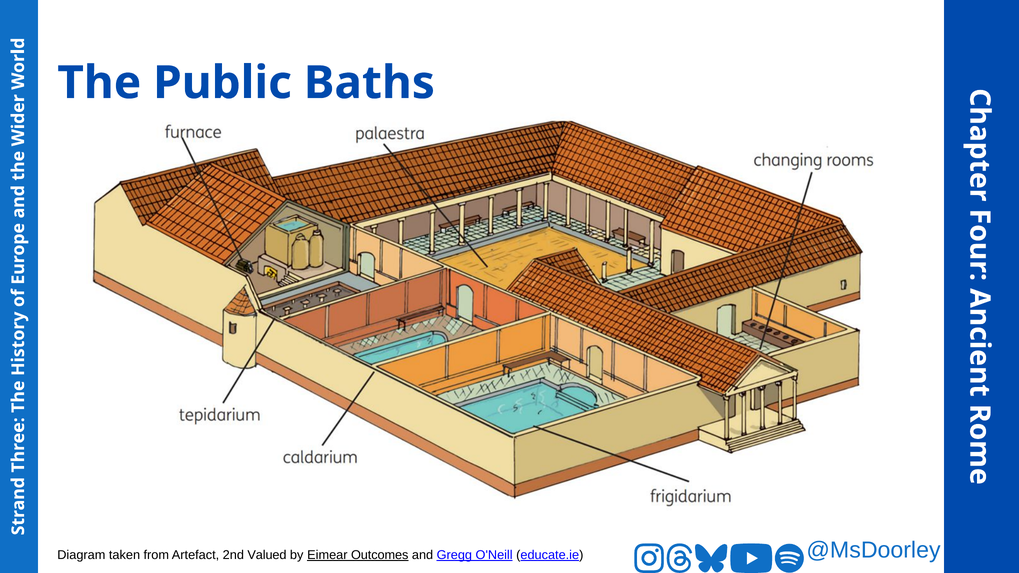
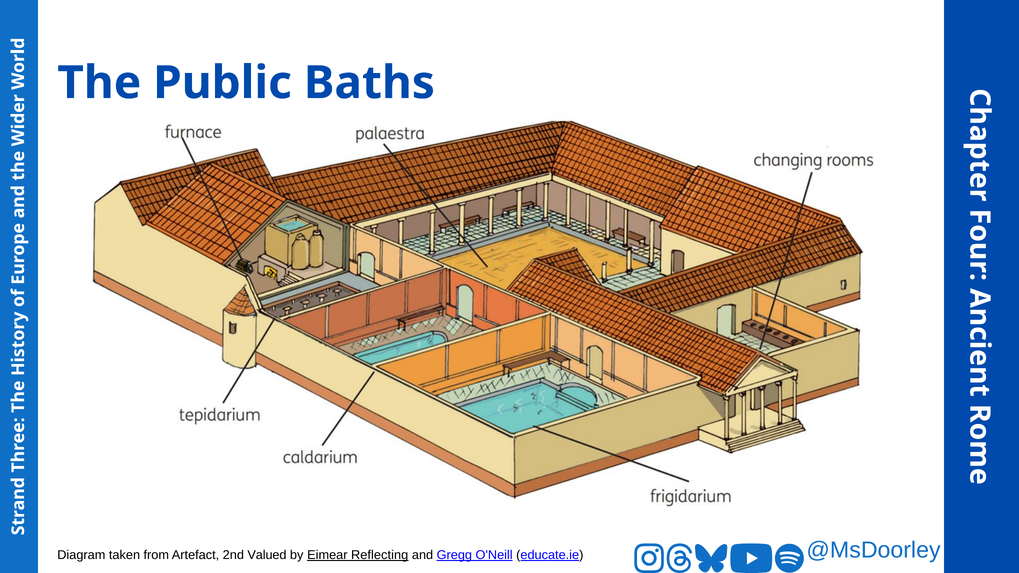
Outcomes: Outcomes -> Reflecting
